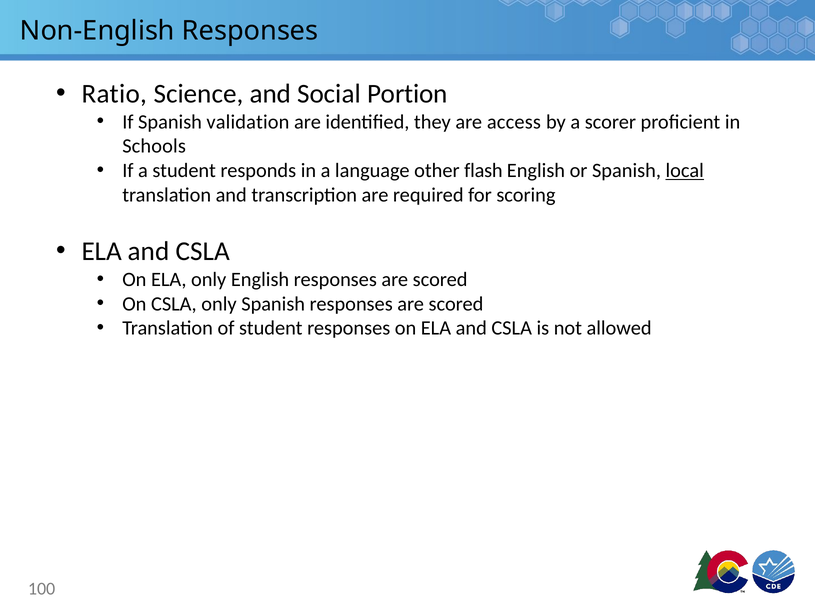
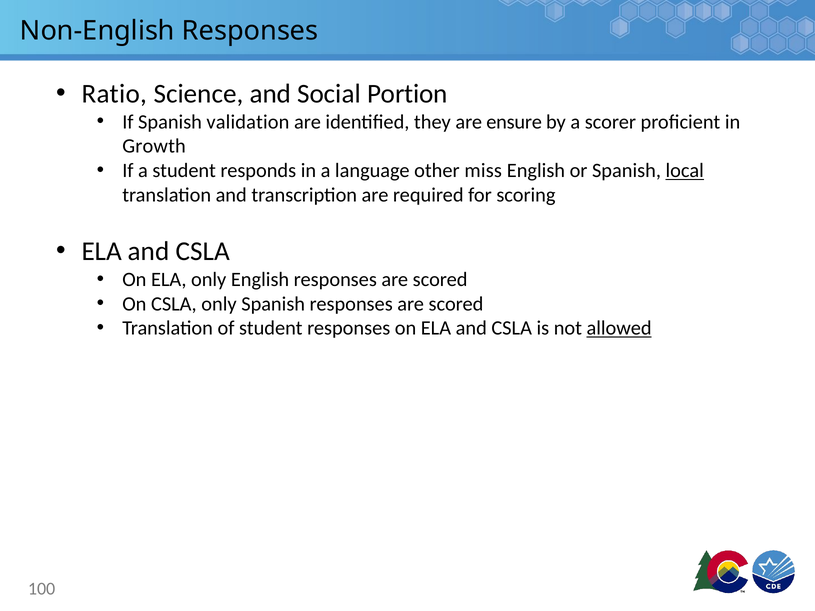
access: access -> ensure
Schools: Schools -> Growth
flash: flash -> miss
allowed underline: none -> present
